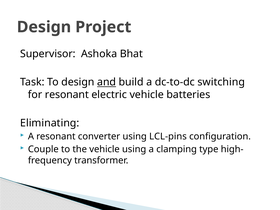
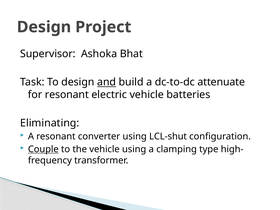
switching: switching -> attenuate
LCL-pins: LCL-pins -> LCL-shut
Couple underline: none -> present
